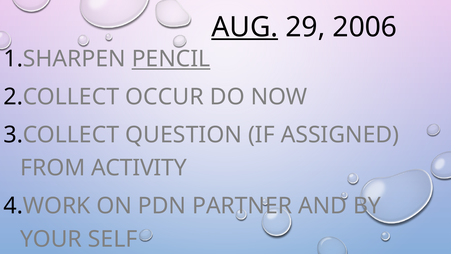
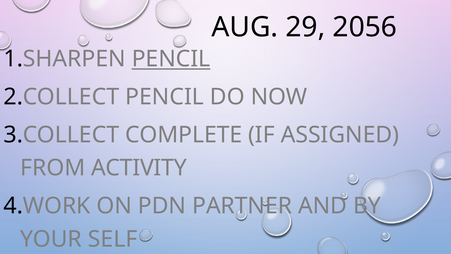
AUG underline: present -> none
2006: 2006 -> 2056
OCCUR at (165, 97): OCCUR -> PENCIL
QUESTION: QUESTION -> COMPLETE
